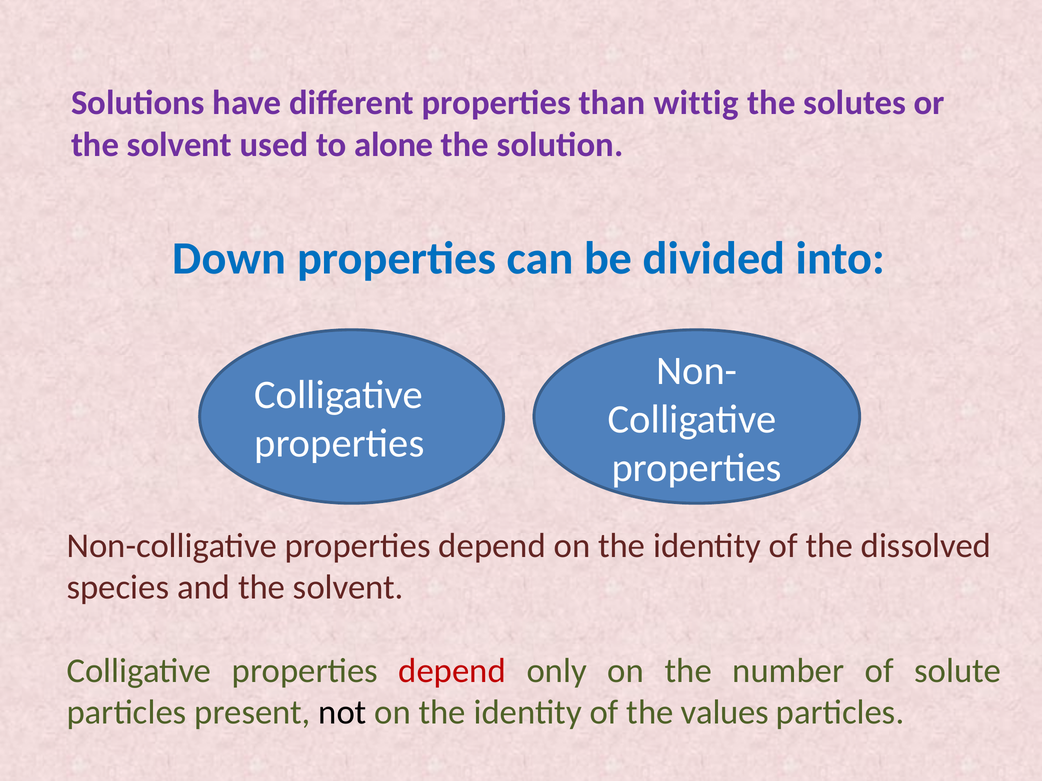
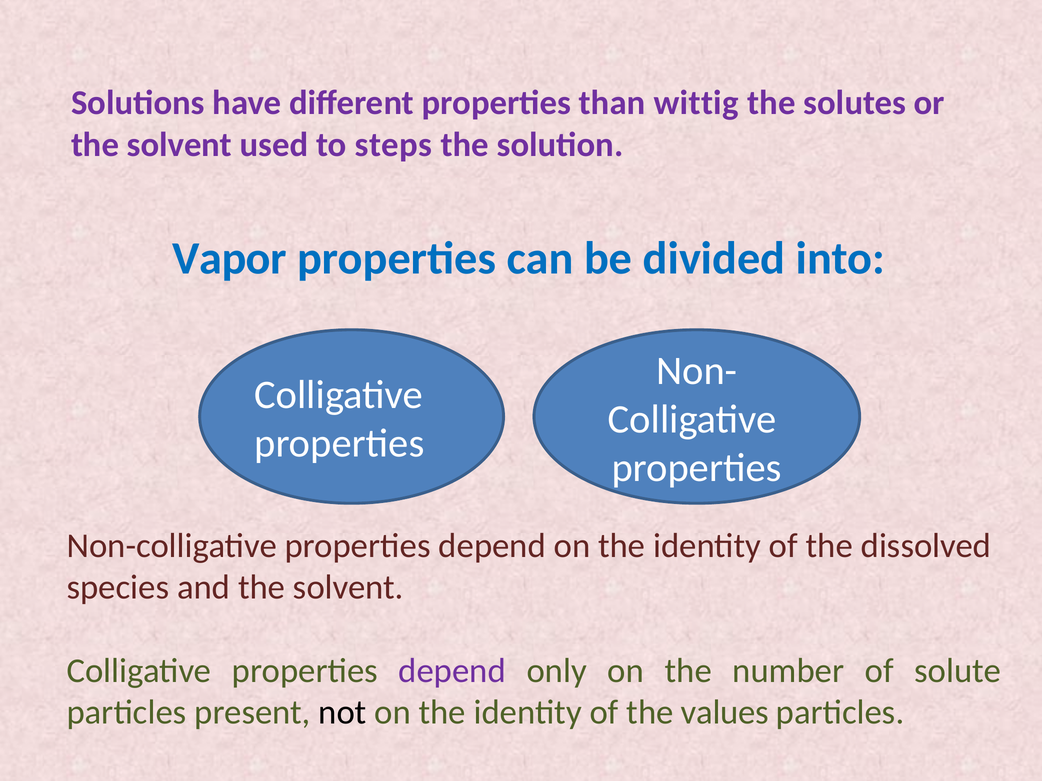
alone: alone -> steps
Down: Down -> Vapor
depend at (452, 671) colour: red -> purple
